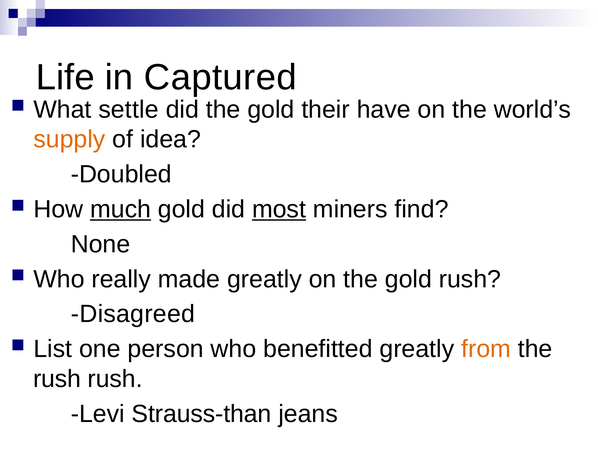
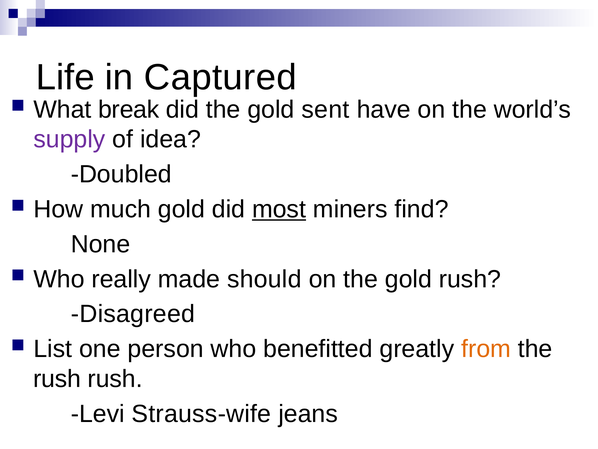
settle: settle -> break
their: their -> sent
supply colour: orange -> purple
much underline: present -> none
made greatly: greatly -> should
Strauss-than: Strauss-than -> Strauss-wife
